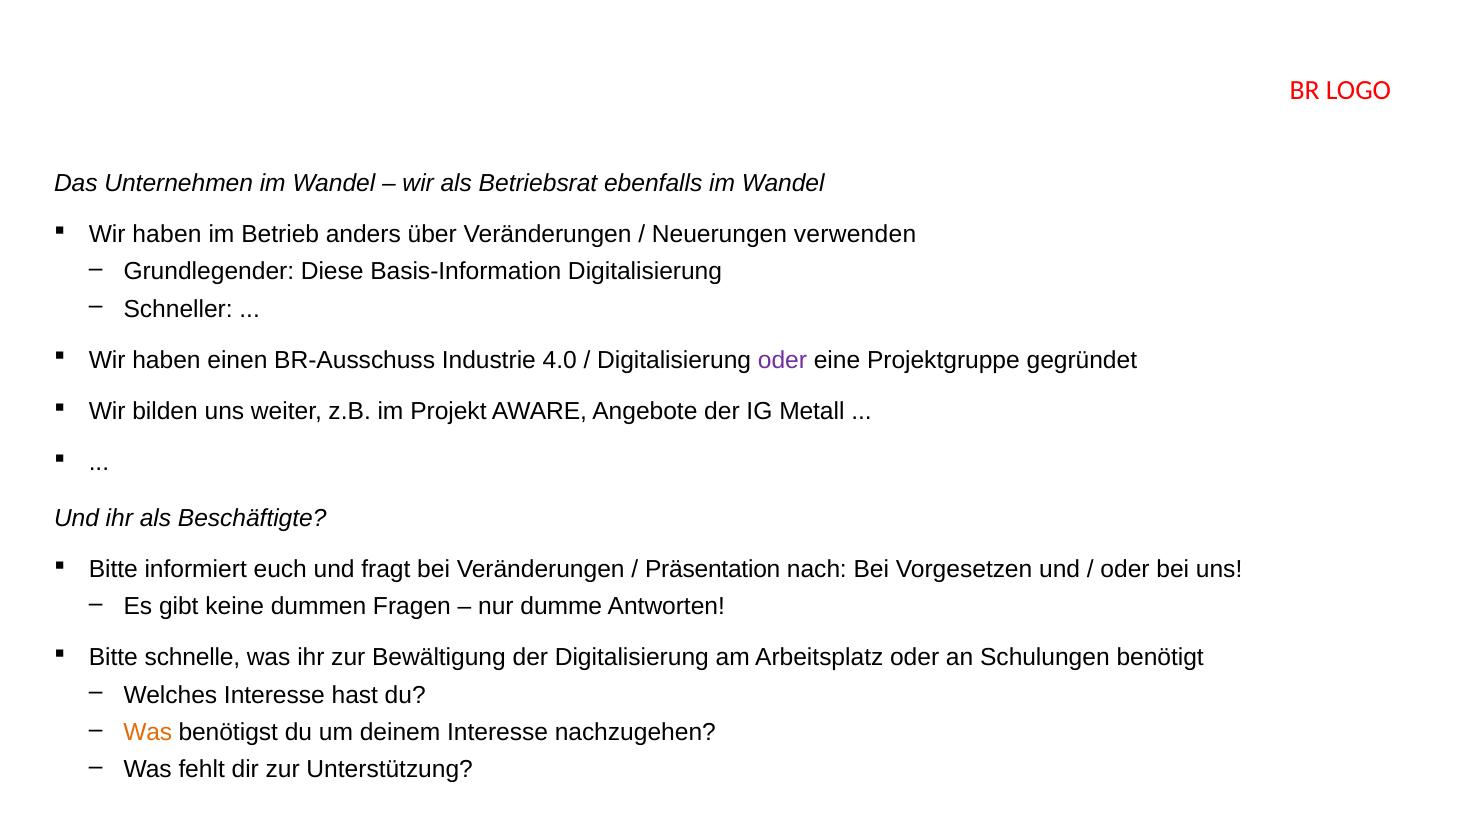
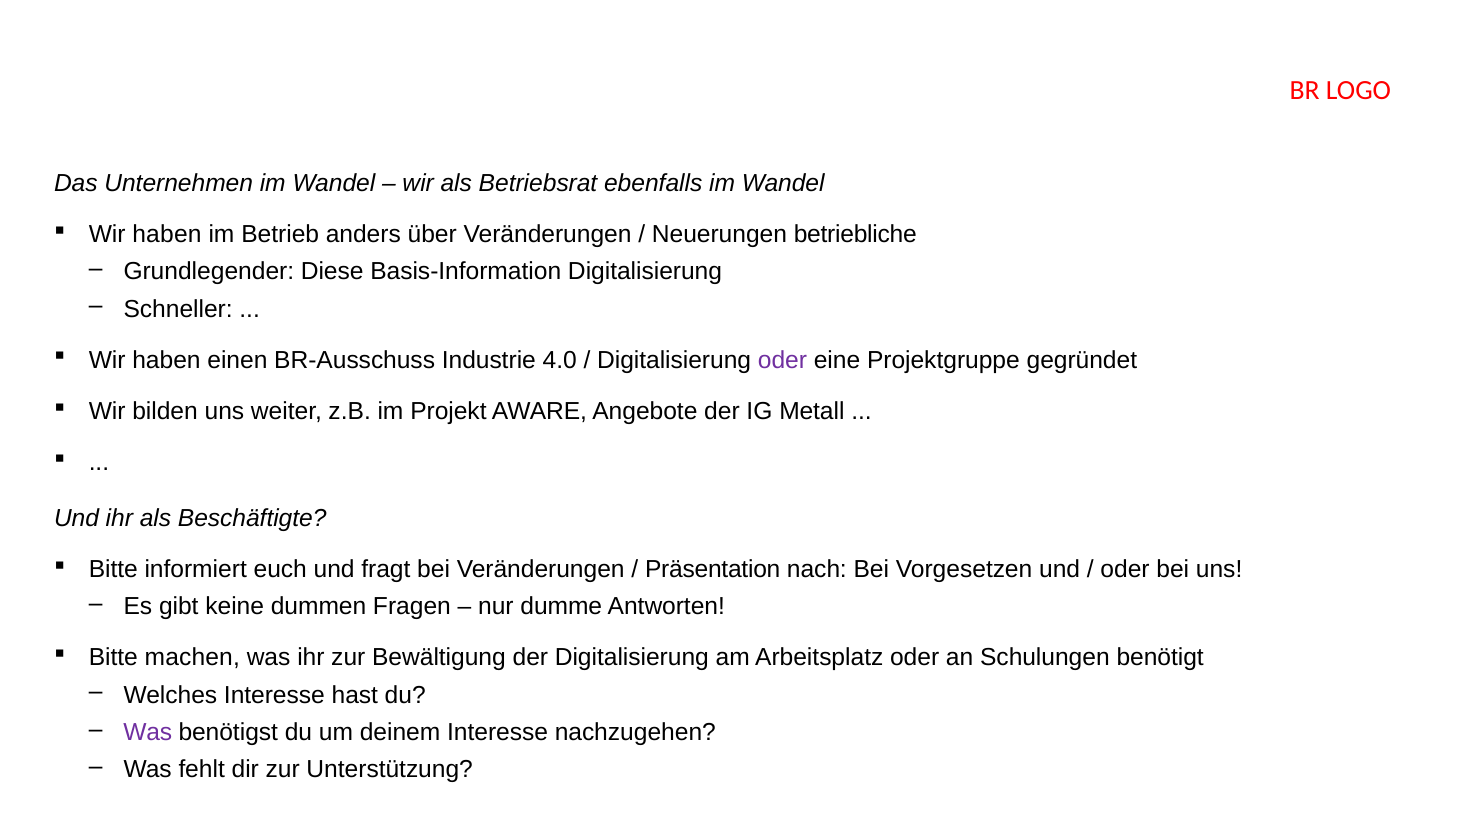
verwenden: verwenden -> betriebliche
schnelle: schnelle -> machen
Was at (148, 732) colour: orange -> purple
